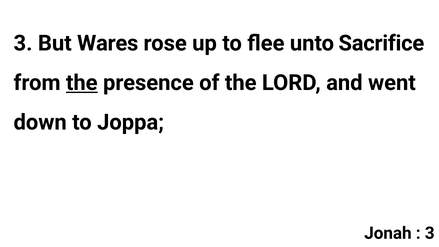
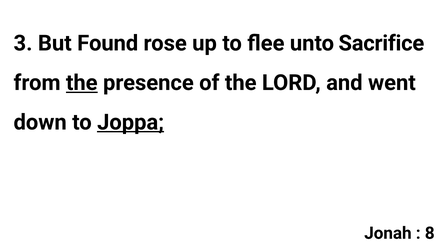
Wares: Wares -> Found
Joppa underline: none -> present
3 at (430, 233): 3 -> 8
